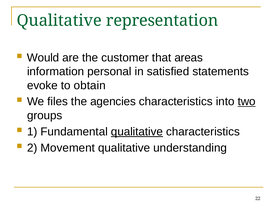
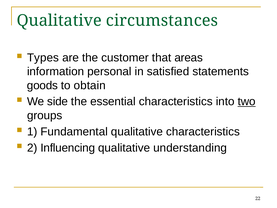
representation: representation -> circumstances
Would: Would -> Types
evoke: evoke -> goods
files: files -> side
agencies: agencies -> essential
qualitative at (137, 131) underline: present -> none
Movement: Movement -> Influencing
